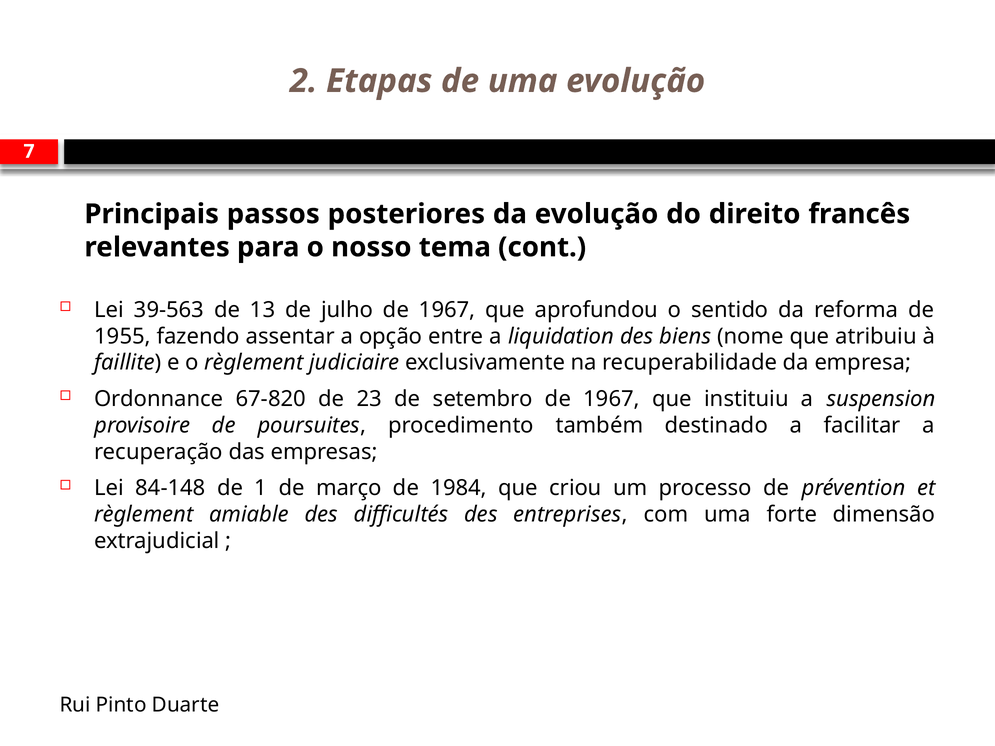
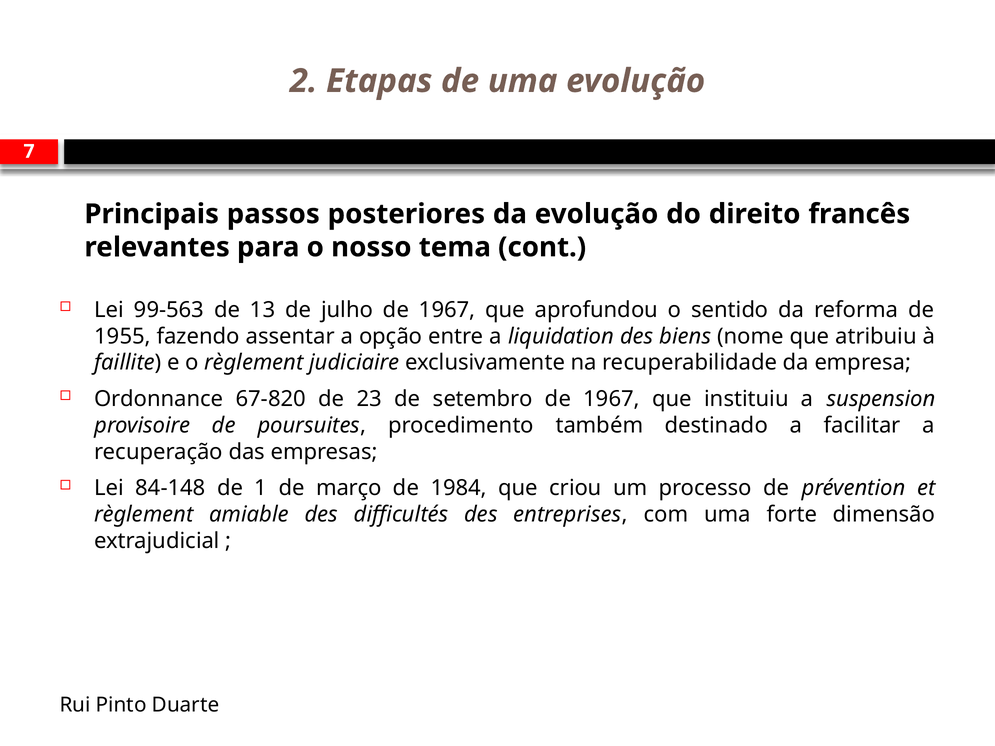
39-563: 39-563 -> 99-563
